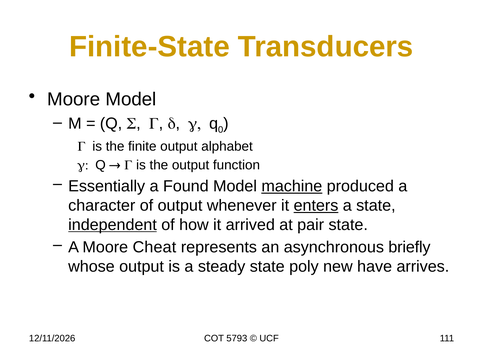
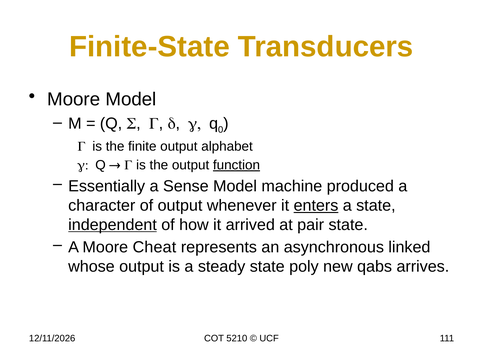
function underline: none -> present
Found: Found -> Sense
machine underline: present -> none
briefly: briefly -> linked
have: have -> qabs
5793: 5793 -> 5210
